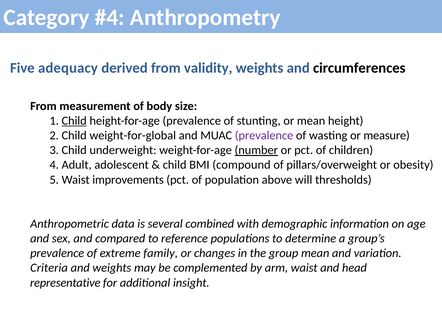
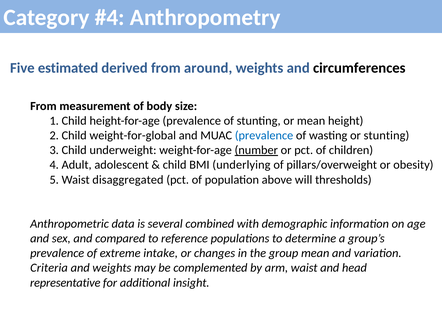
adequacy: adequacy -> estimated
validity: validity -> around
Child at (74, 121) underline: present -> none
prevalence at (264, 136) colour: purple -> blue
or measure: measure -> stunting
compound: compound -> underlying
improvements: improvements -> disaggregated
family: family -> intake
